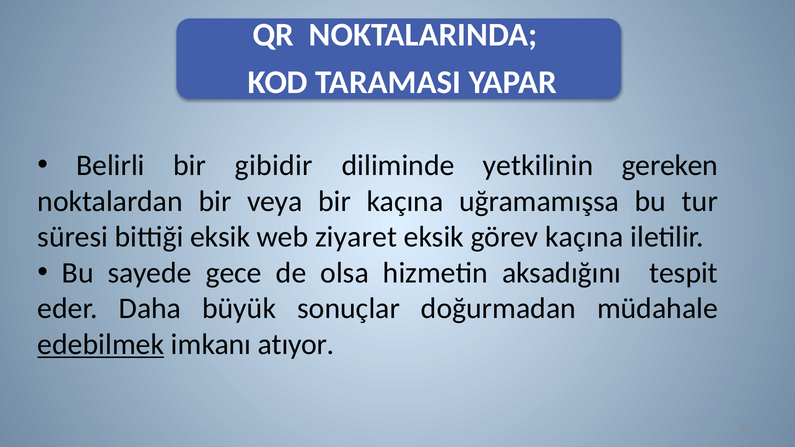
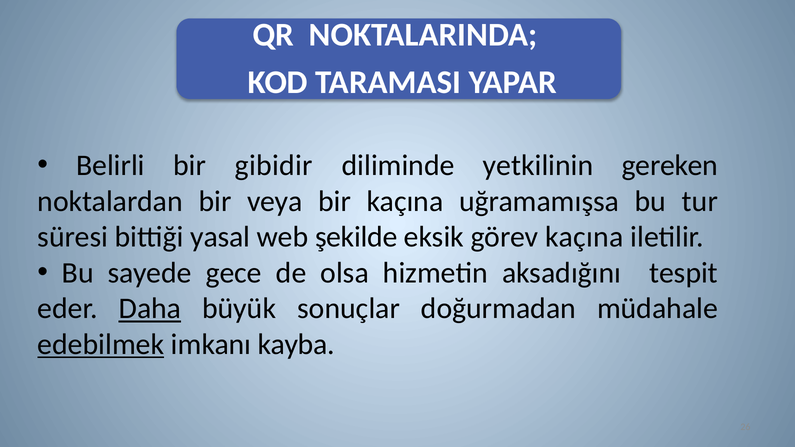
bittiği eksik: eksik -> yasal
ziyaret: ziyaret -> şekilde
Daha underline: none -> present
atıyor: atıyor -> kayba
